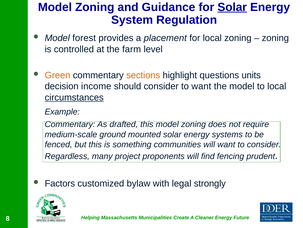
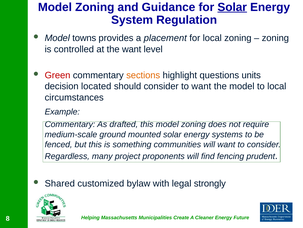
forest: forest -> towns
the farm: farm -> want
Green colour: orange -> red
income: income -> located
circumstances underline: present -> none
Factors: Factors -> Shared
